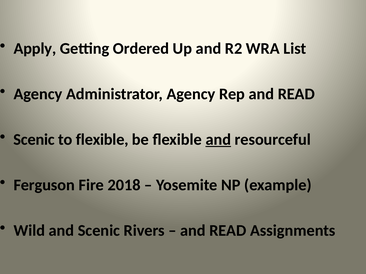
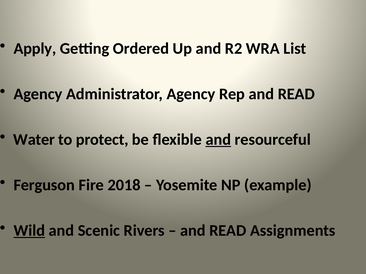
Scenic at (34, 140): Scenic -> Water
to flexible: flexible -> protect
Wild underline: none -> present
